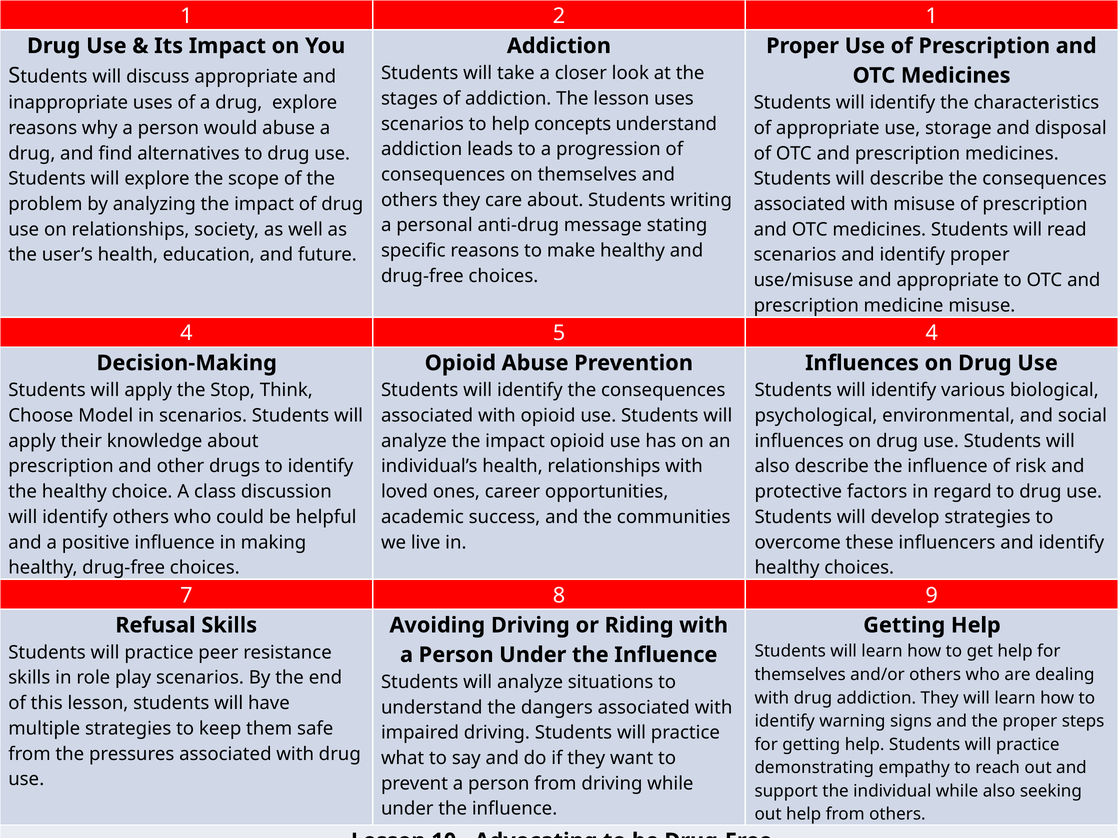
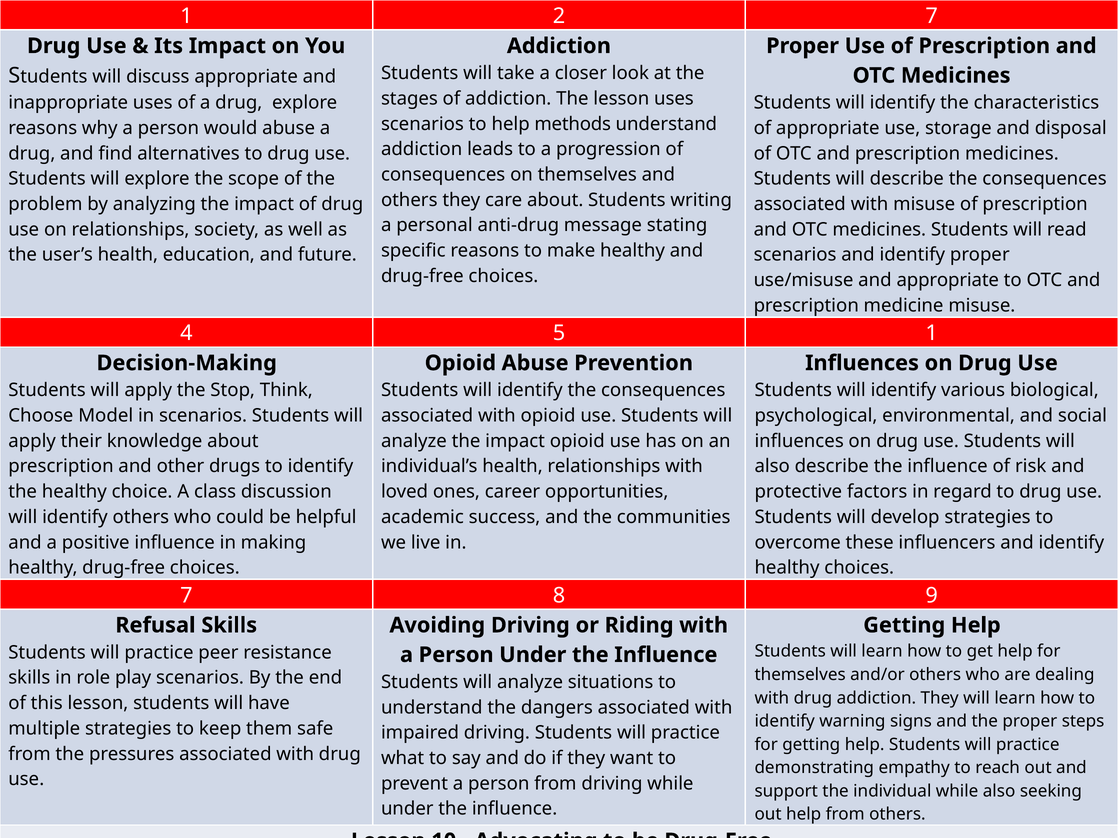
2 1: 1 -> 7
concepts: concepts -> methods
5 4: 4 -> 1
